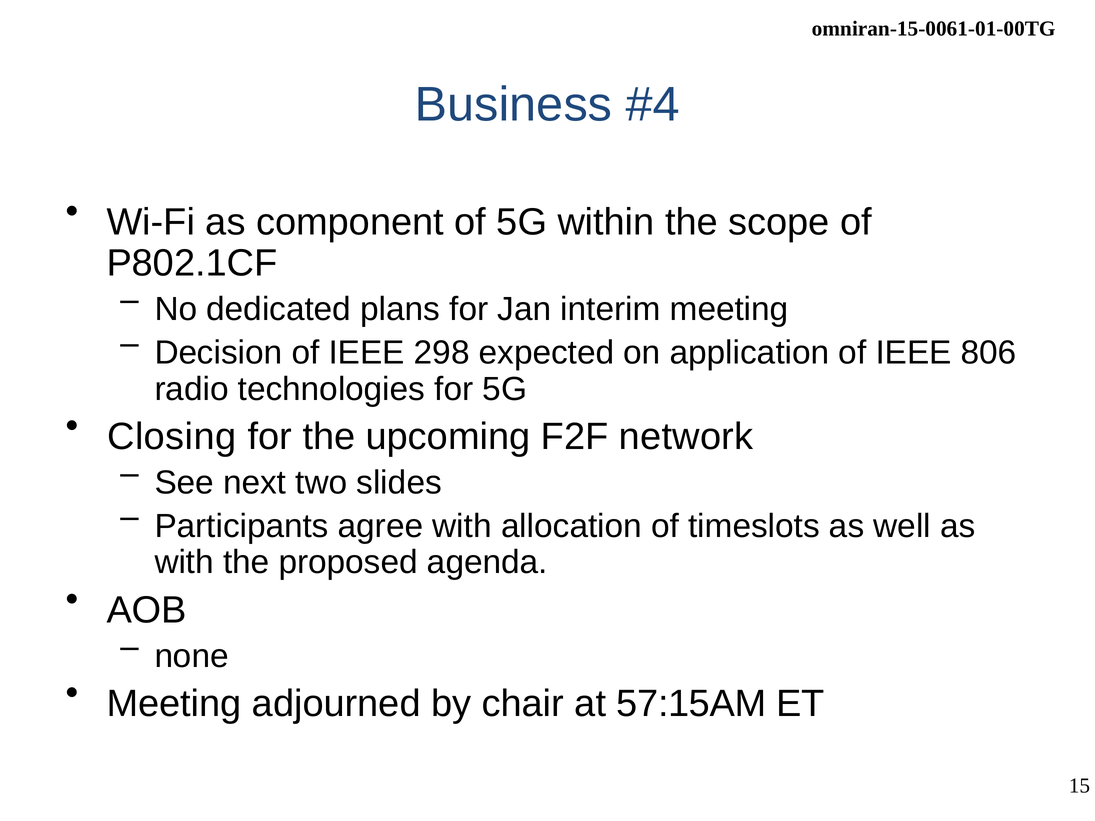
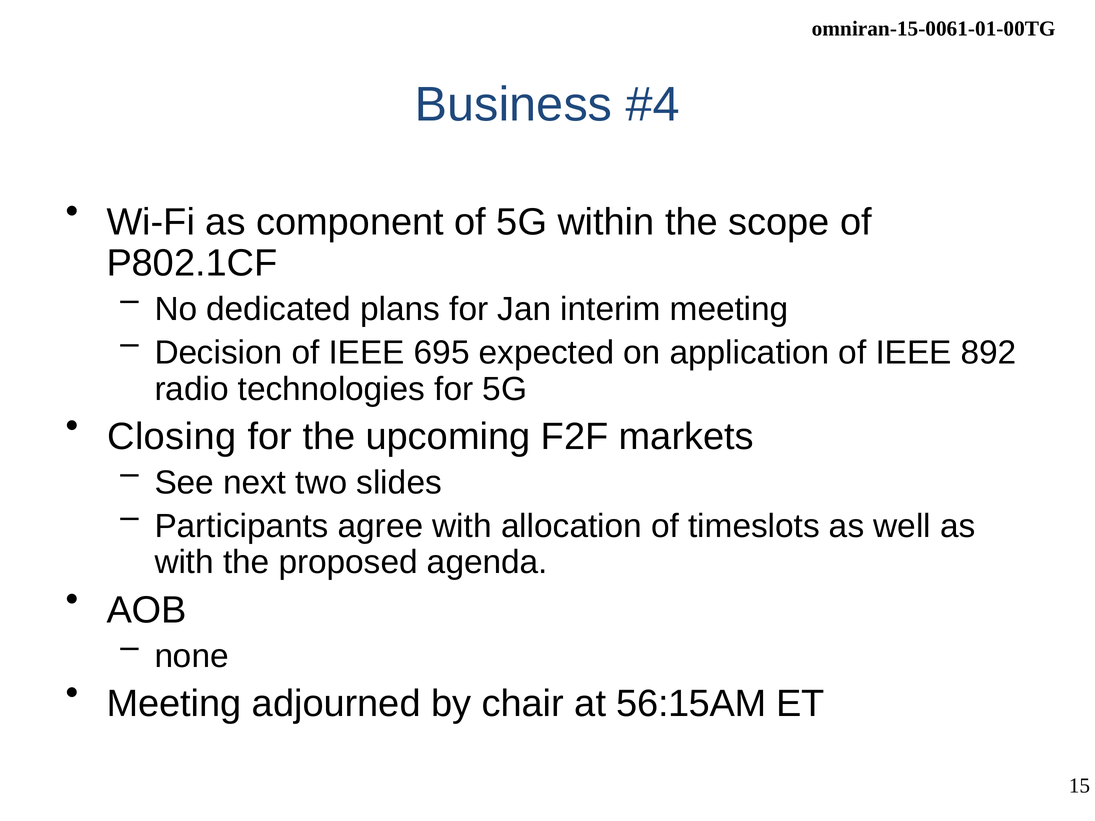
298: 298 -> 695
806: 806 -> 892
network: network -> markets
57:15AM: 57:15AM -> 56:15AM
